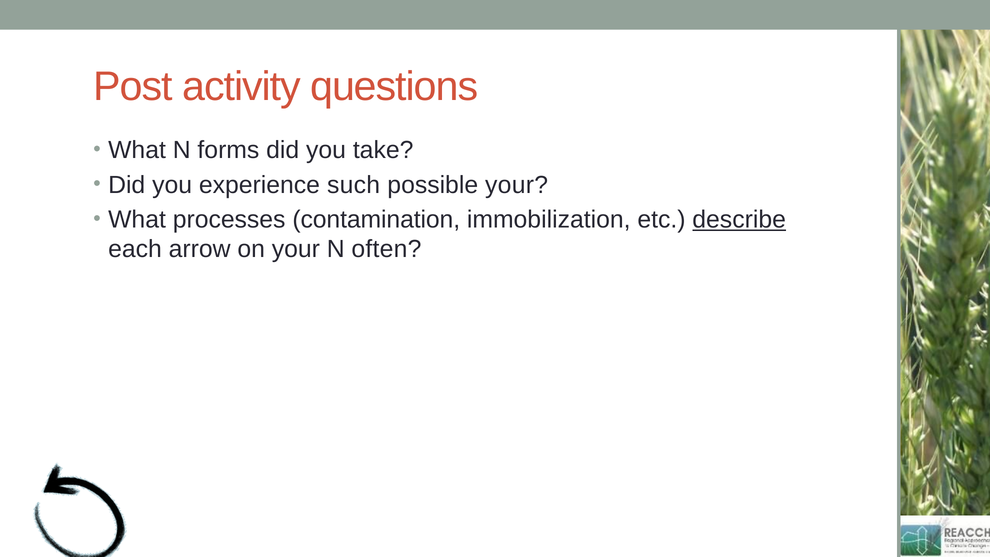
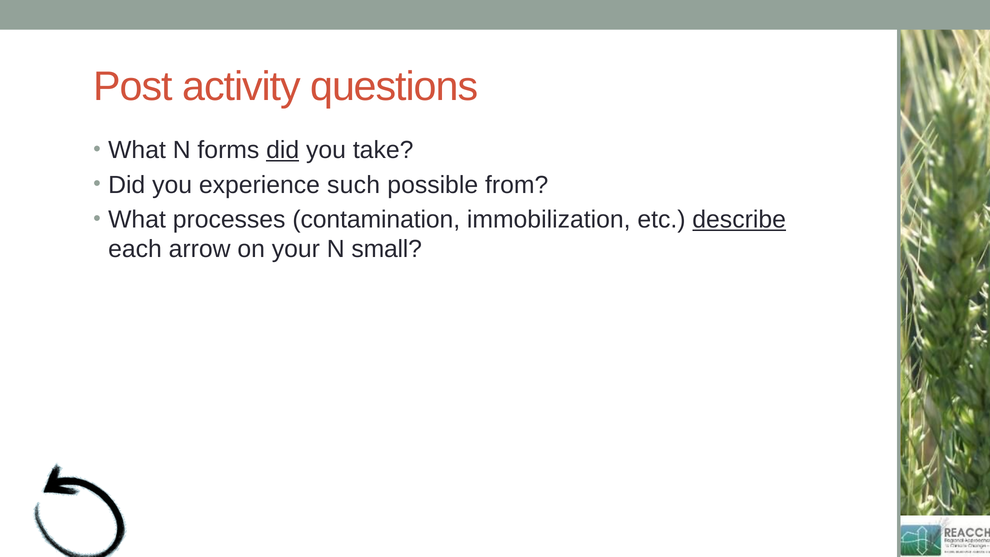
did at (283, 150) underline: none -> present
possible your: your -> from
often: often -> small
